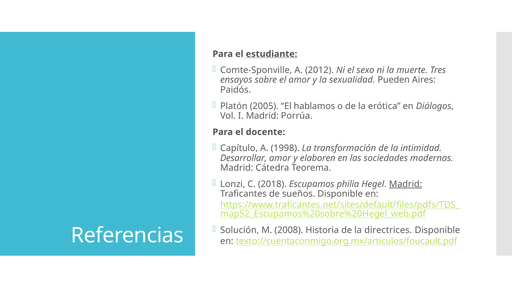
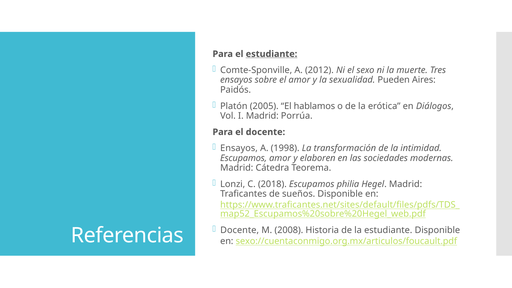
Capítulo at (239, 148): Capítulo -> Ensayos
Desarrollar at (244, 158): Desarrollar -> Escupamos
Madrid at (406, 184) underline: present -> none
Solución at (240, 230): Solución -> Docente
la directrices: directrices -> estudiante
texto://cuentaconmigo.org.mx/articulos/foucault.pdf: texto://cuentaconmigo.org.mx/articulos/foucault.pdf -> sexo://cuentaconmigo.org.mx/articulos/foucault.pdf
